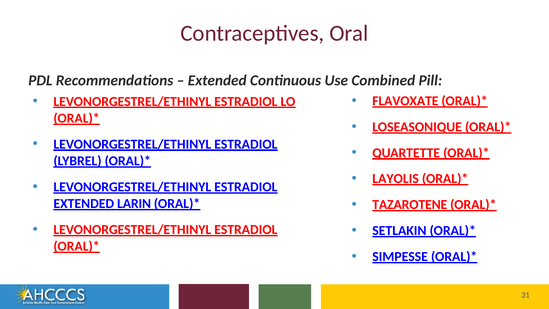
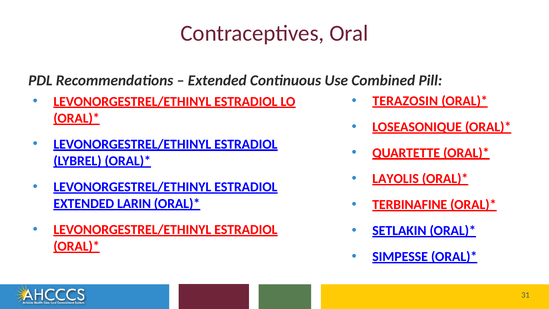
FLAVOXATE: FLAVOXATE -> TERAZOSIN
TAZAROTENE: TAZAROTENE -> TERBINAFINE
